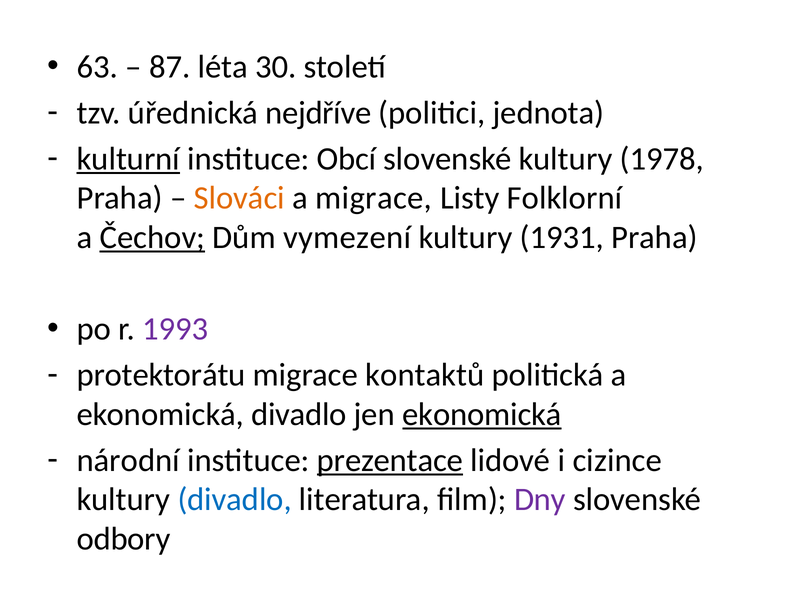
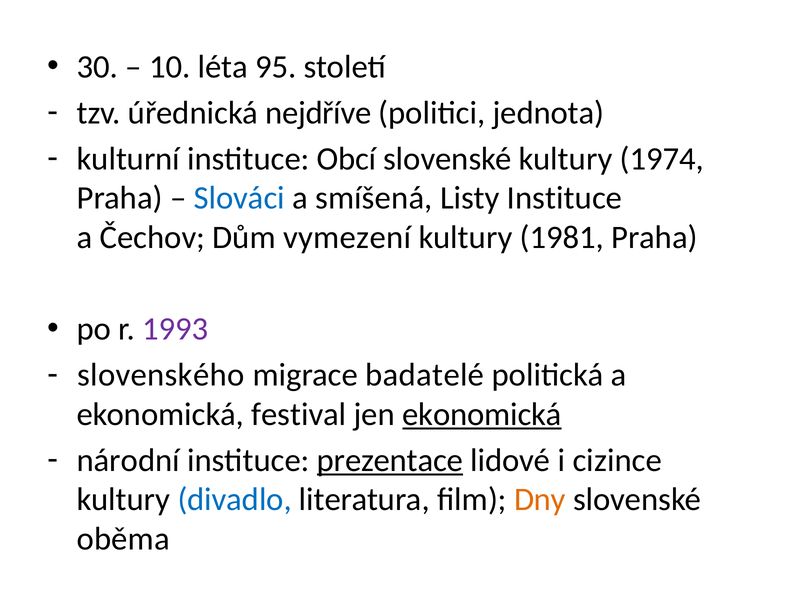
63: 63 -> 30
87: 87 -> 10
30: 30 -> 95
kulturní underline: present -> none
1978: 1978 -> 1974
Slováci colour: orange -> blue
a migrace: migrace -> smíšená
Listy Folklorní: Folklorní -> Instituce
Čechov underline: present -> none
1931: 1931 -> 1981
protektorátu: protektorátu -> slovenského
kontaktů: kontaktů -> badatelé
ekonomická divadlo: divadlo -> festival
Dny colour: purple -> orange
odbory: odbory -> oběma
